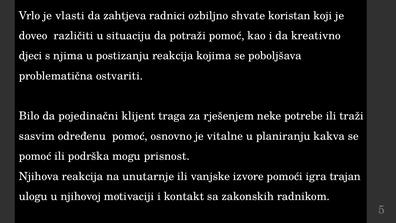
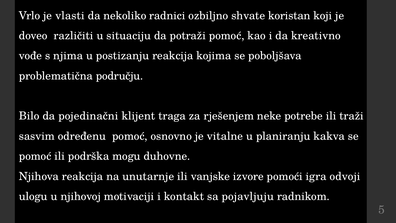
zahtjeva: zahtjeva -> nekoliko
djeci: djeci -> vođe
ostvariti: ostvariti -> području
prisnost: prisnost -> duhovne
trajan: trajan -> odvoji
zakonskih: zakonskih -> pojavljuju
